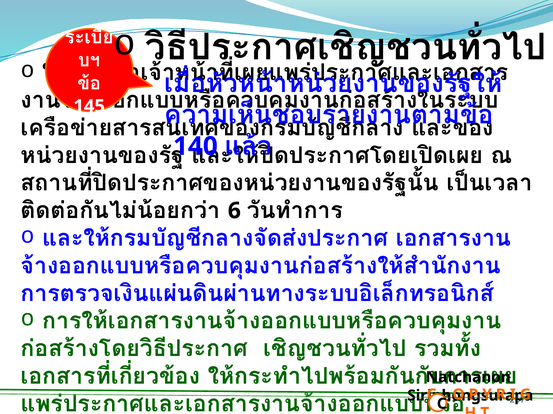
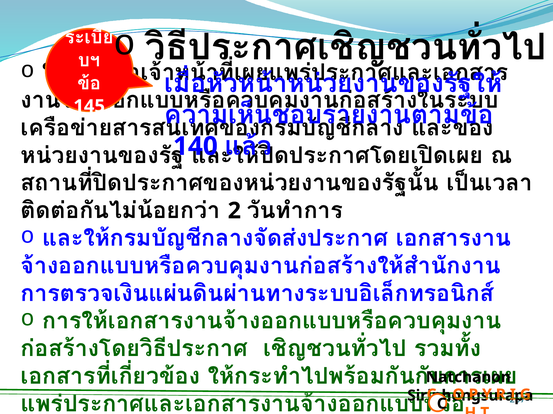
6: 6 -> 2
